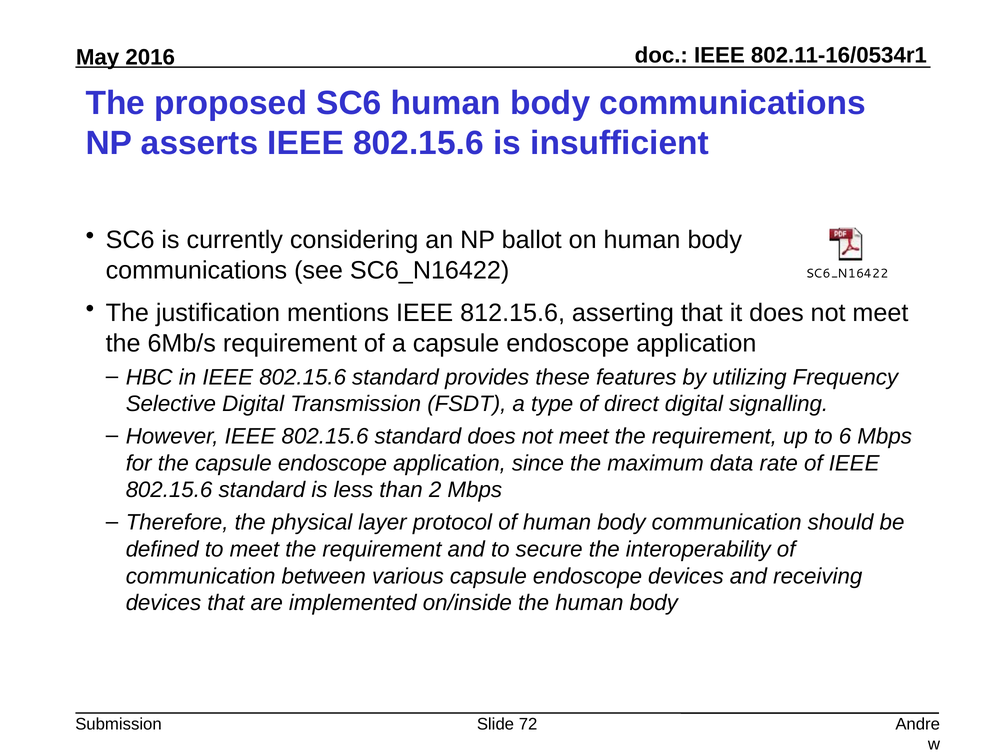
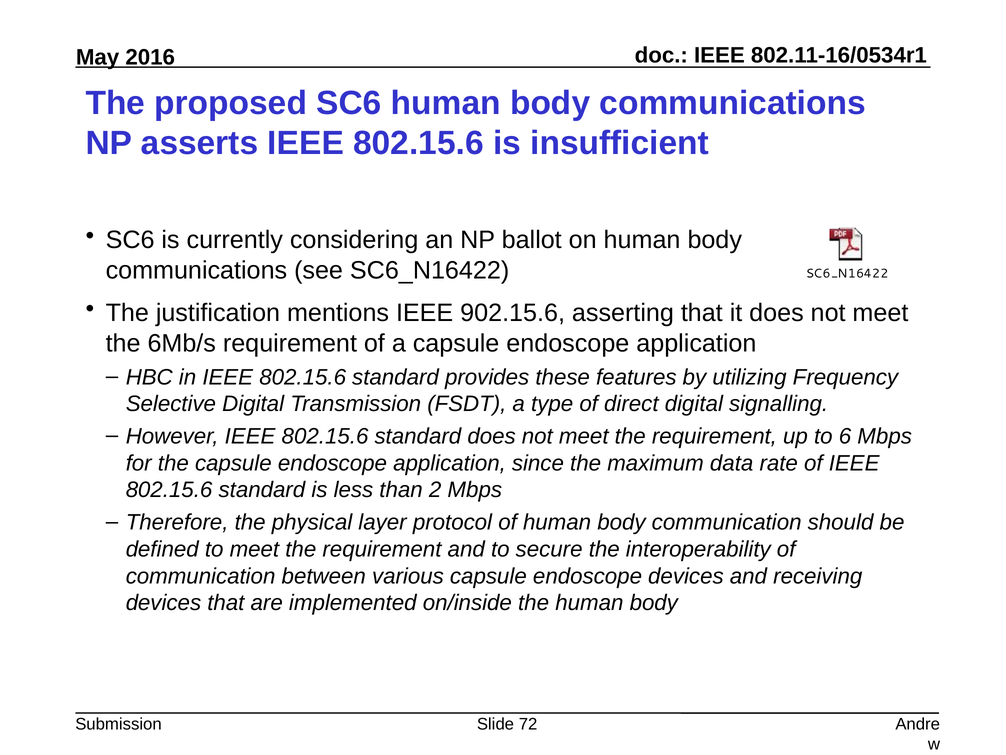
812.15.6: 812.15.6 -> 902.15.6
